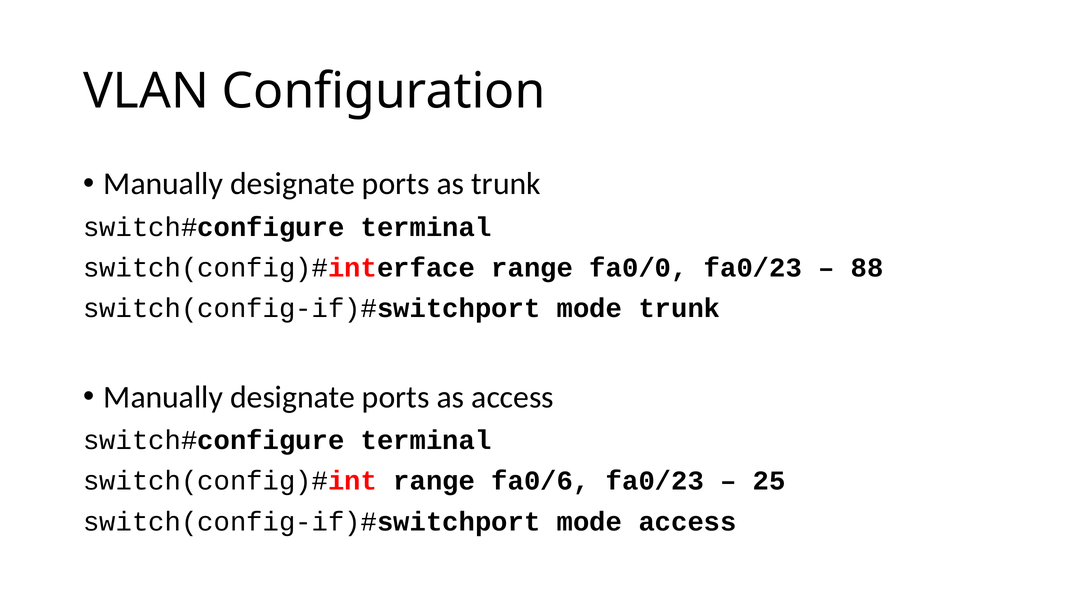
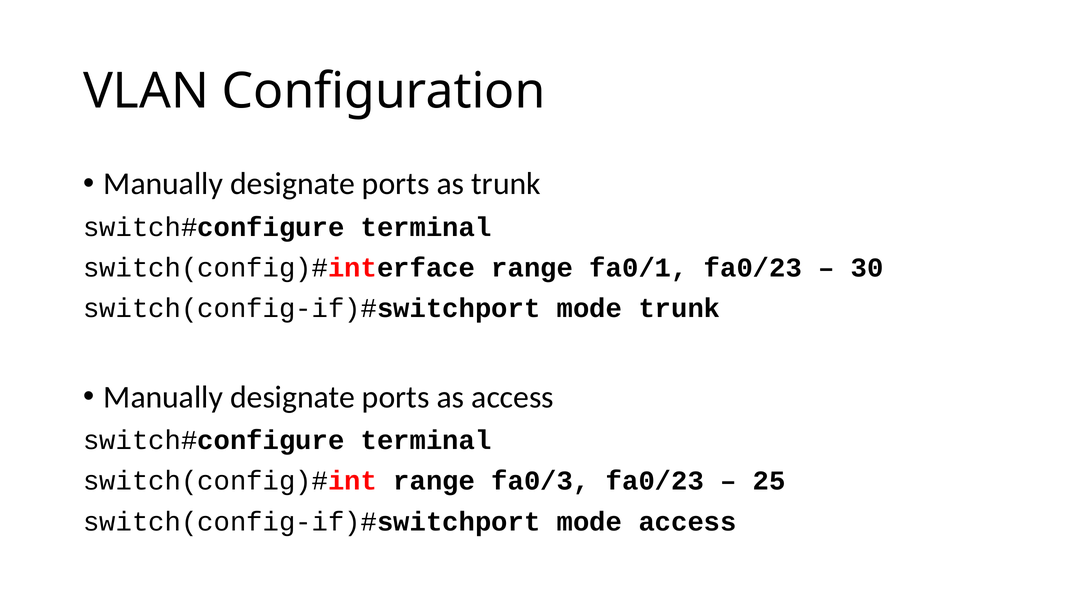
fa0/0: fa0/0 -> fa0/1
88: 88 -> 30
fa0/6: fa0/6 -> fa0/3
